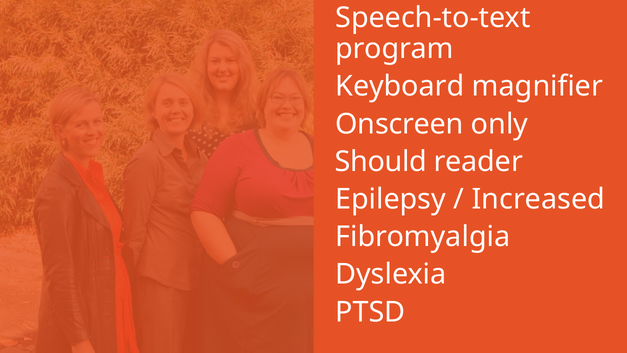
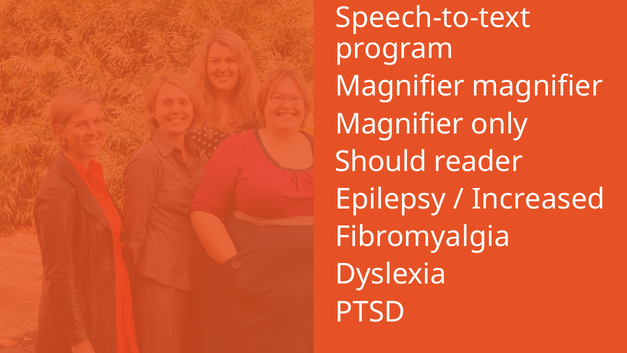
Keyboard at (400, 86): Keyboard -> Magnifier
Onscreen at (399, 124): Onscreen -> Magnifier
